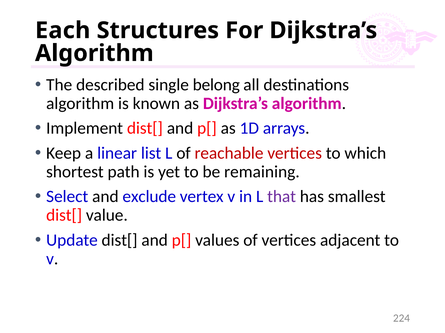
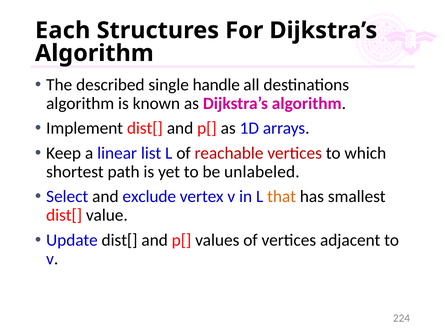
belong: belong -> handle
remaining: remaining -> unlabeled
that colour: purple -> orange
